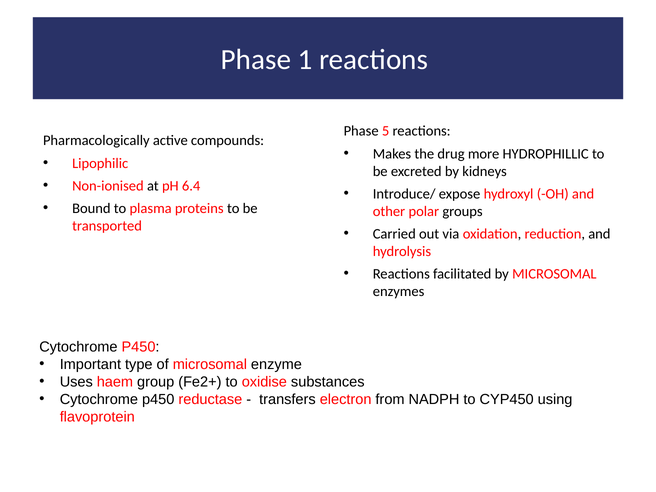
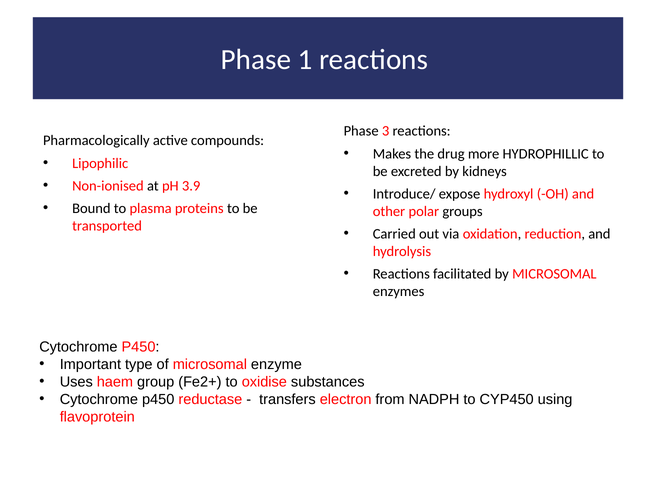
5: 5 -> 3
6.4: 6.4 -> 3.9
